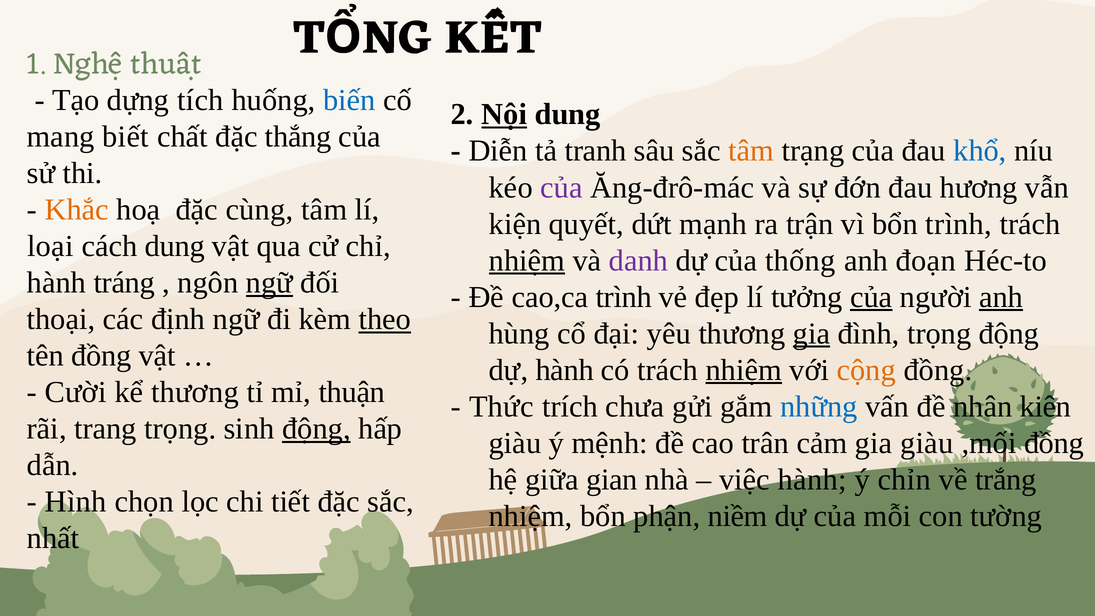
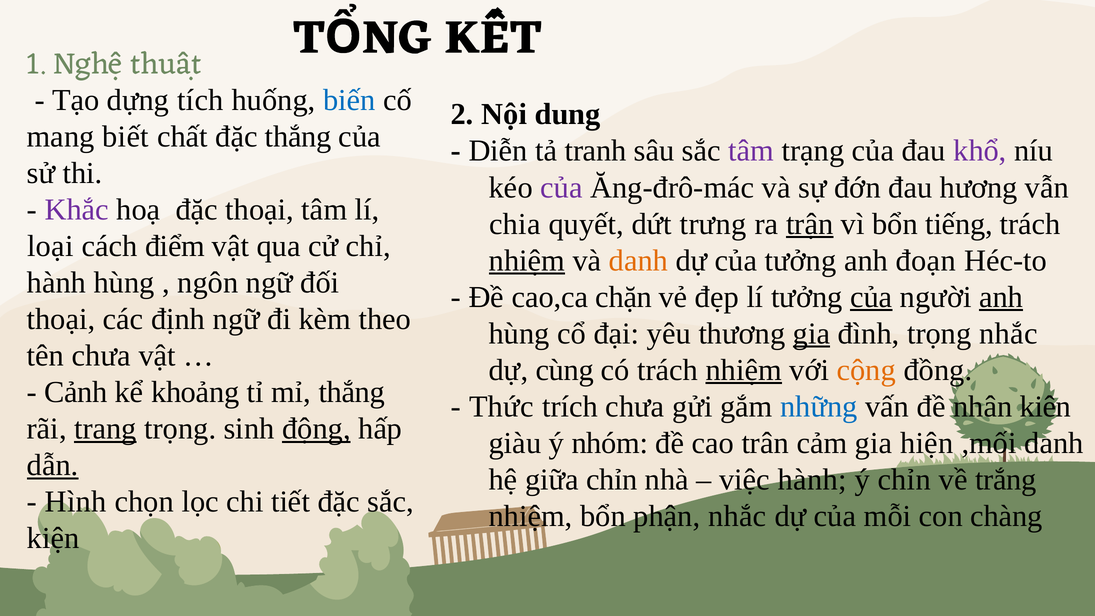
Nội underline: present -> none
tâm at (751, 151) colour: orange -> purple
khổ colour: blue -> purple
Khắc colour: orange -> purple
đặc cùng: cùng -> thoại
kiện: kiện -> chia
mạnh: mạnh -> trưng
trận underline: none -> present
bổn trình: trình -> tiếng
cách dung: dung -> điểm
danh at (638, 260) colour: purple -> orange
của thống: thống -> tưởng
hành tráng: tráng -> hùng
ngữ at (269, 283) underline: present -> none
cao,ca trình: trình -> chặn
theo underline: present -> none
trọng động: động -> nhắc
tên đồng: đồng -> chưa
dự hành: hành -> cùng
Cười: Cười -> Cảnh
kể thương: thương -> khoảng
mỉ thuận: thuận -> thắng
trang underline: none -> present
mệnh: mệnh -> nhóm
gia giàu: giàu -> hiện
,mối đồng: đồng -> danh
dẫn underline: none -> present
giữa gian: gian -> chỉn
phận niềm: niềm -> nhắc
tường: tường -> chàng
nhất: nhất -> kiện
